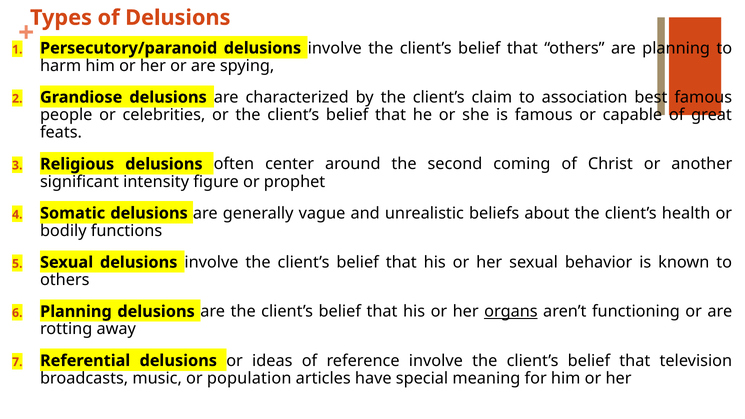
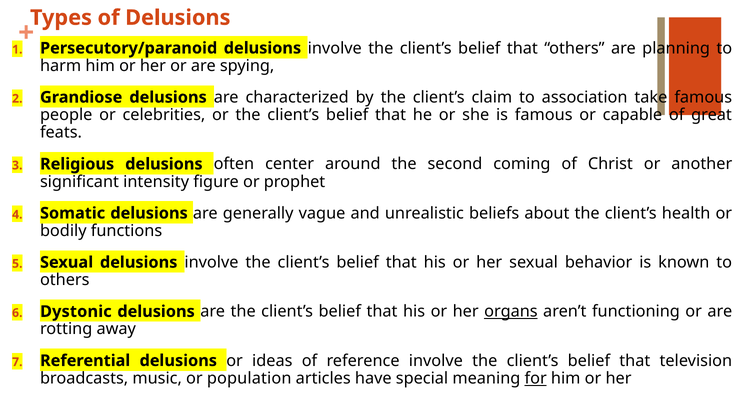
best: best -> take
Planning at (76, 312): Planning -> Dystonic
for underline: none -> present
